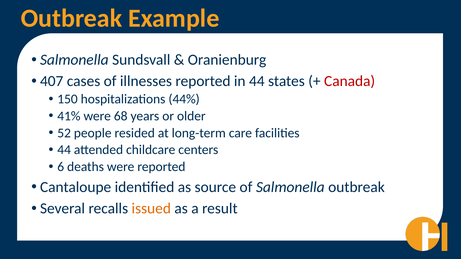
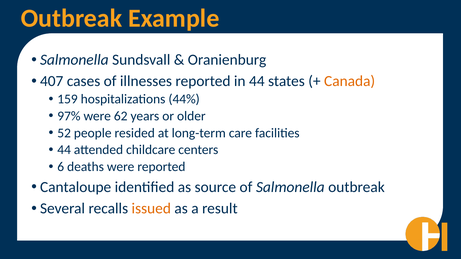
Canada colour: red -> orange
150: 150 -> 159
41%: 41% -> 97%
68: 68 -> 62
